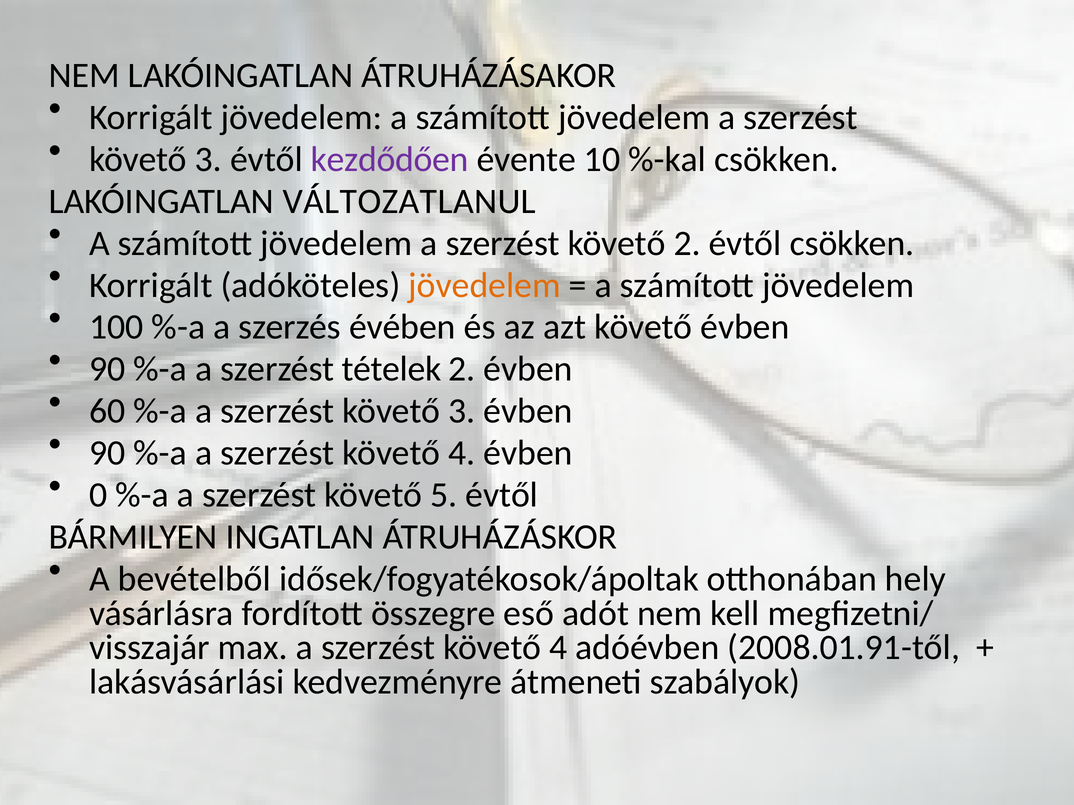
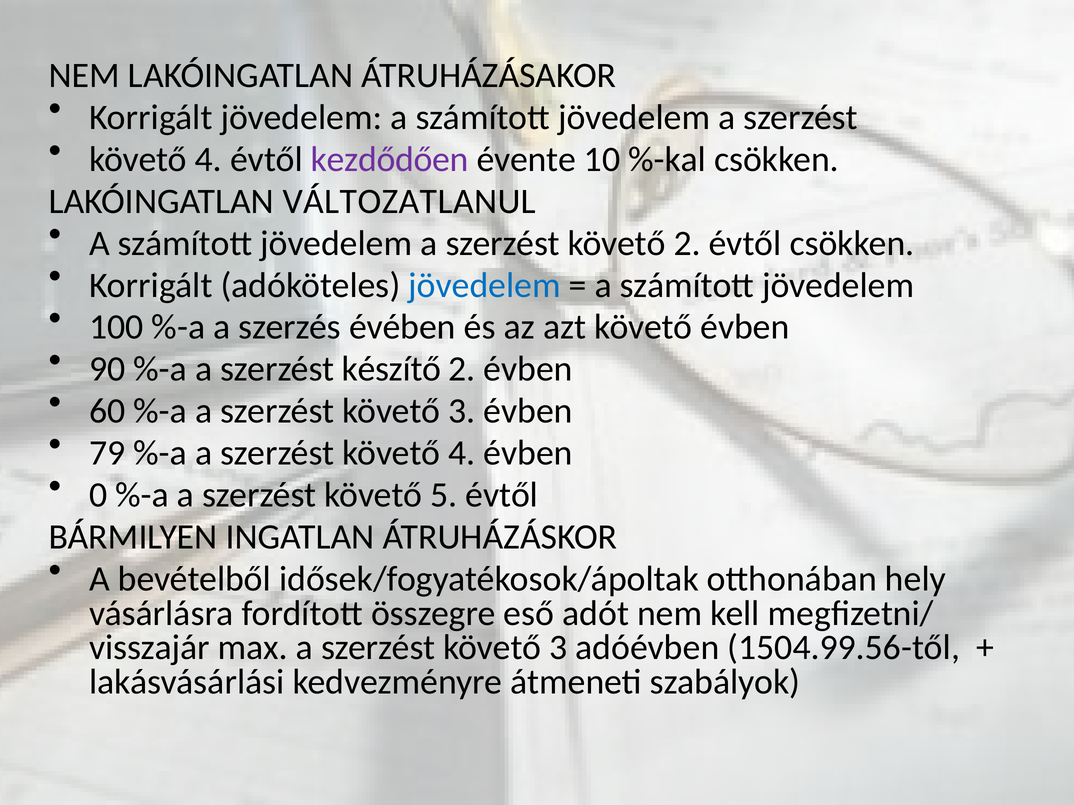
3 at (208, 159): 3 -> 4
jövedelem at (485, 285) colour: orange -> blue
tételek: tételek -> készítő
90 at (107, 453): 90 -> 79
4 at (558, 648): 4 -> 3
2008.01.91-től: 2008.01.91-től -> 1504.99.56-től
